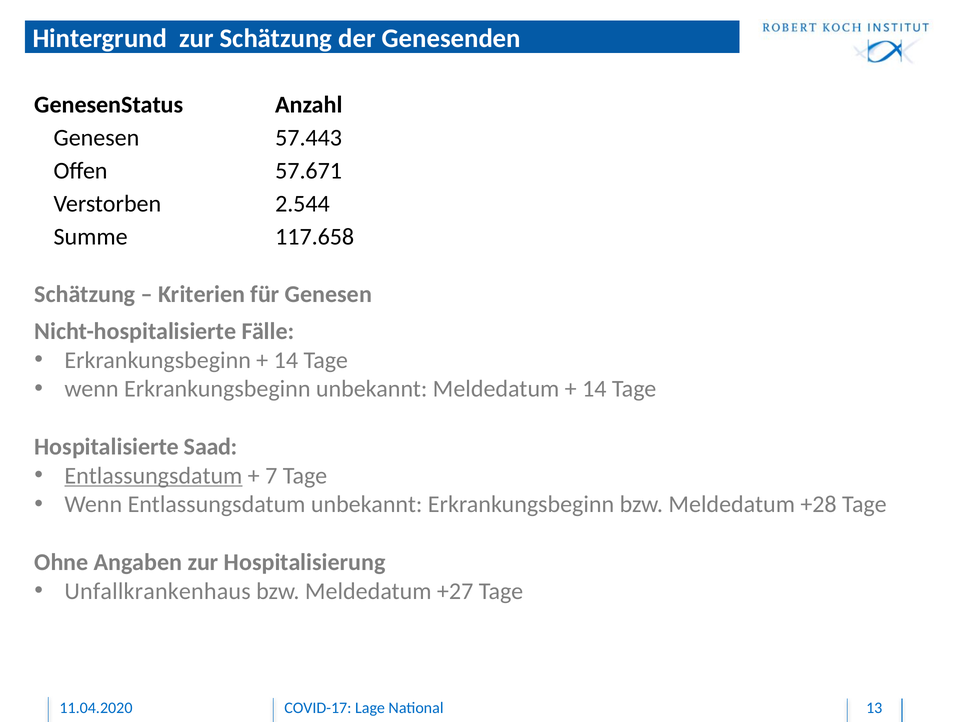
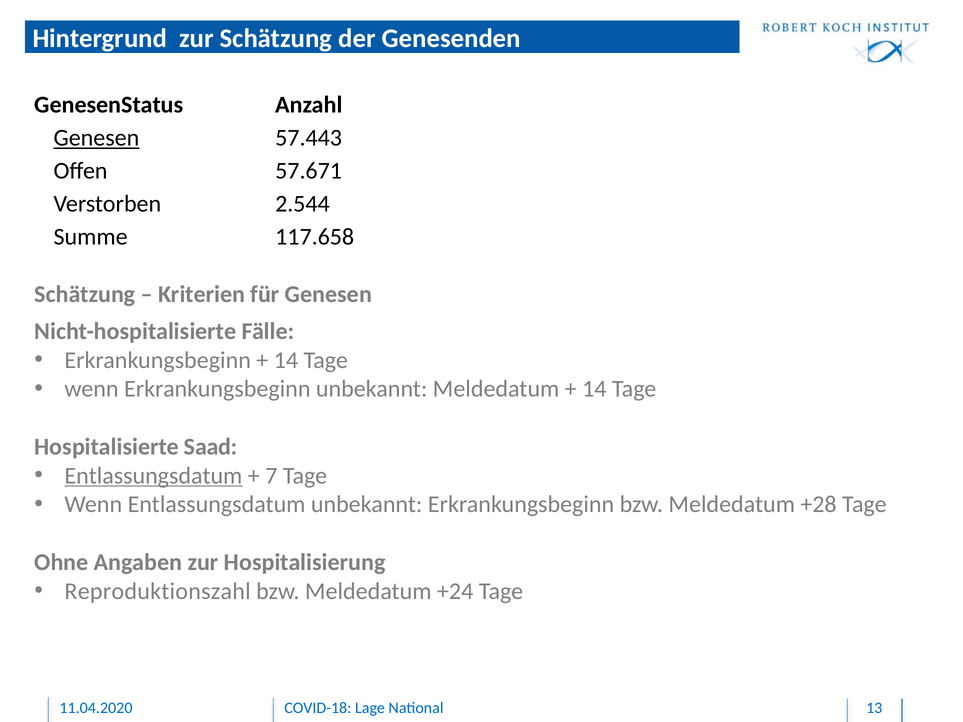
Genesen at (96, 138) underline: none -> present
Unfallkrankenhaus: Unfallkrankenhaus -> Reproduktionszahl
+27: +27 -> +24
COVID-17: COVID-17 -> COVID-18
